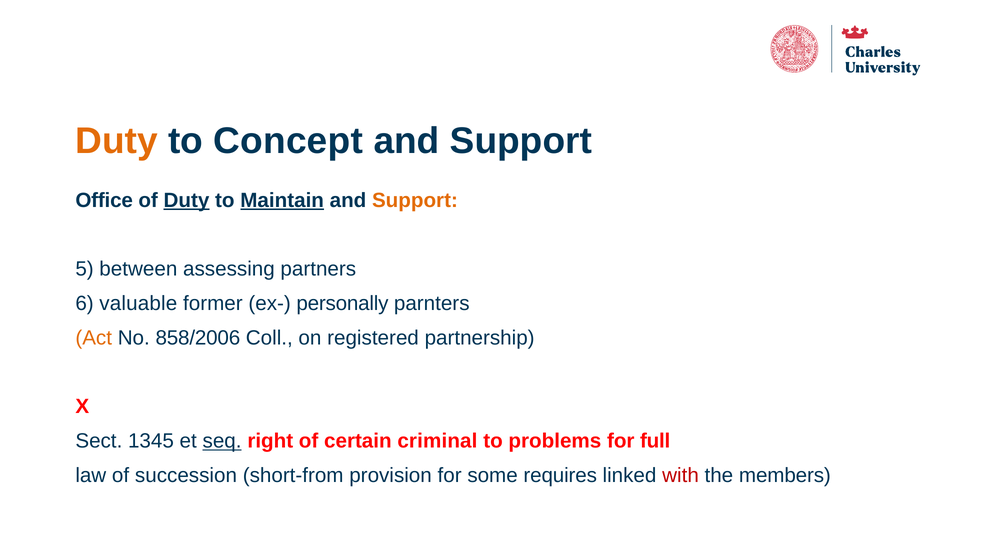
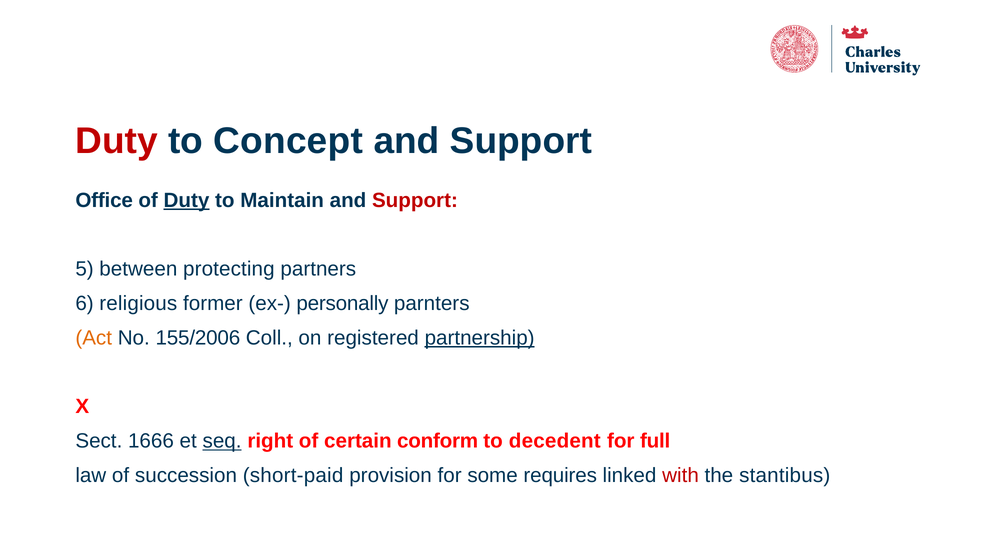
Duty at (117, 141) colour: orange -> red
Maintain underline: present -> none
Support at (415, 200) colour: orange -> red
assessing: assessing -> protecting
valuable: valuable -> religious
858/2006: 858/2006 -> 155/2006
partnership underline: none -> present
1345: 1345 -> 1666
criminal: criminal -> conform
problems: problems -> decedent
short-from: short-from -> short-paid
members: members -> stantibus
